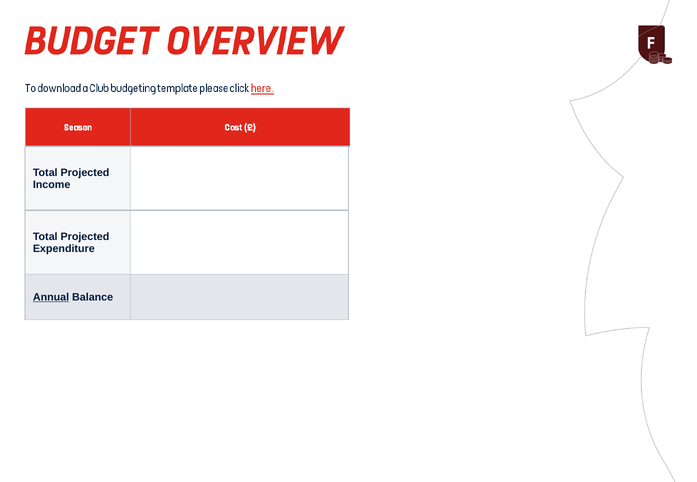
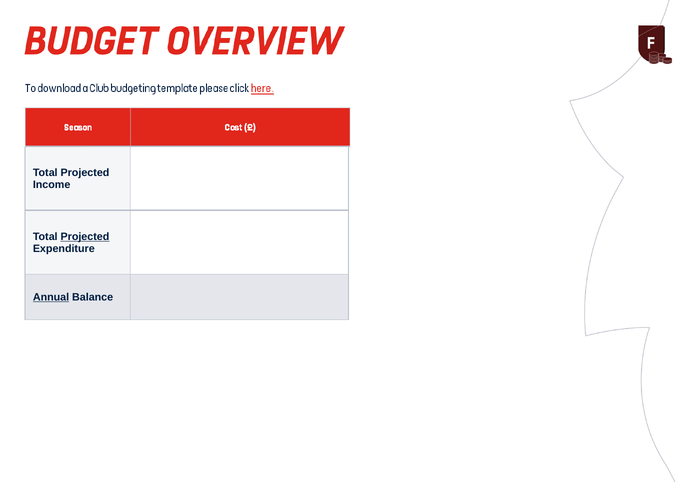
Projected at (85, 237) underline: none -> present
